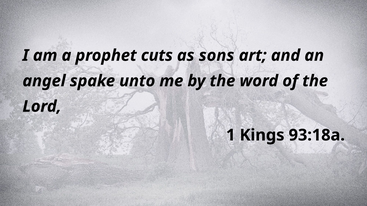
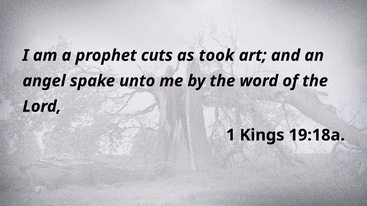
sons: sons -> took
93:18a: 93:18a -> 19:18a
